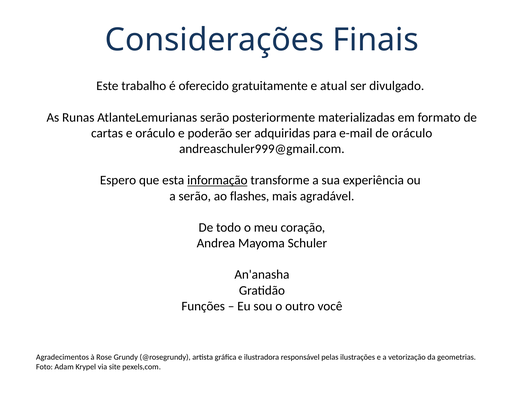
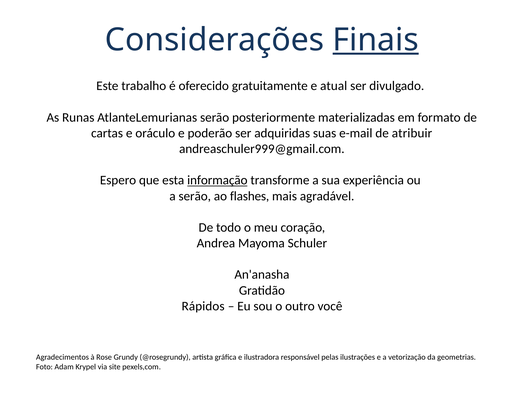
Finais underline: none -> present
para: para -> suas
de oráculo: oráculo -> atribuir
Funções: Funções -> Rápidos
